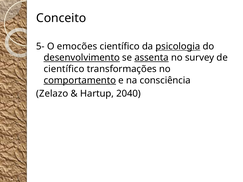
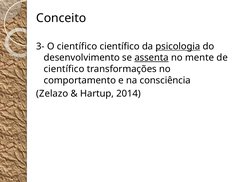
5-: 5- -> 3-
O emocões: emocões -> científico
desenvolvimento underline: present -> none
survey: survey -> mente
comportamento underline: present -> none
2040: 2040 -> 2014
